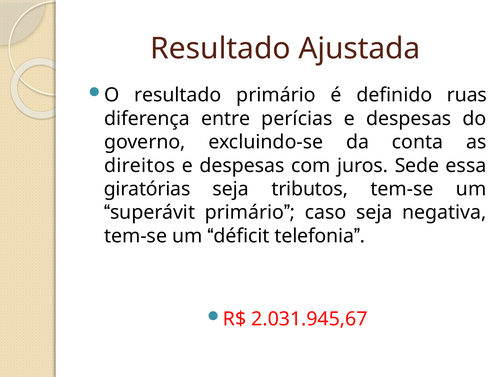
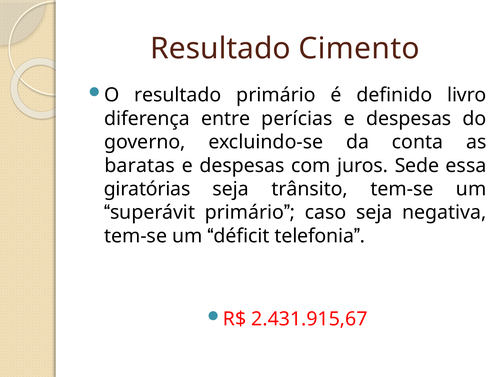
Ajustada: Ajustada -> Cimento
ruas: ruas -> livro
direitos: direitos -> baratas
tributos: tributos -> trânsito
2.031.945,67: 2.031.945,67 -> 2.431.915,67
